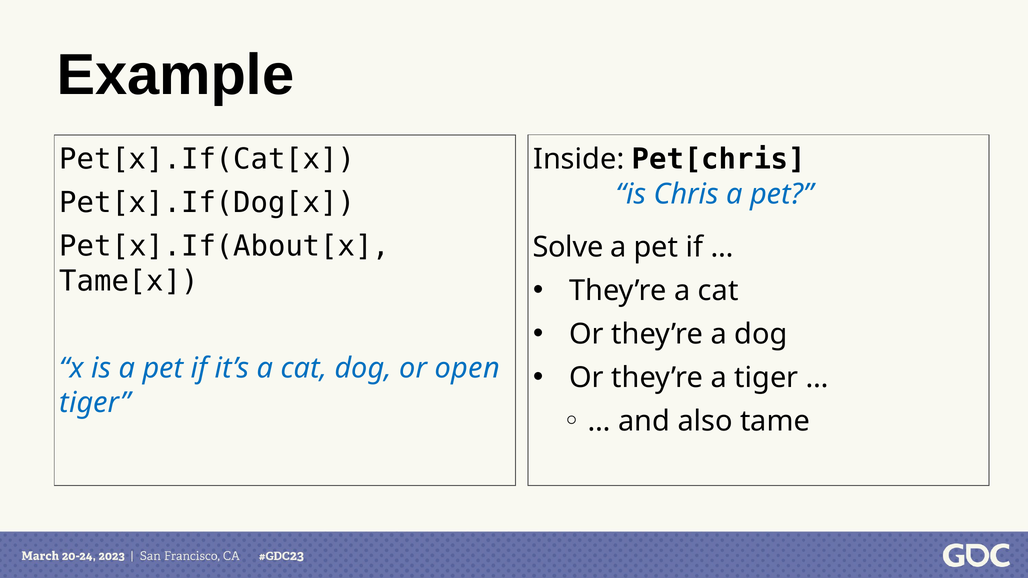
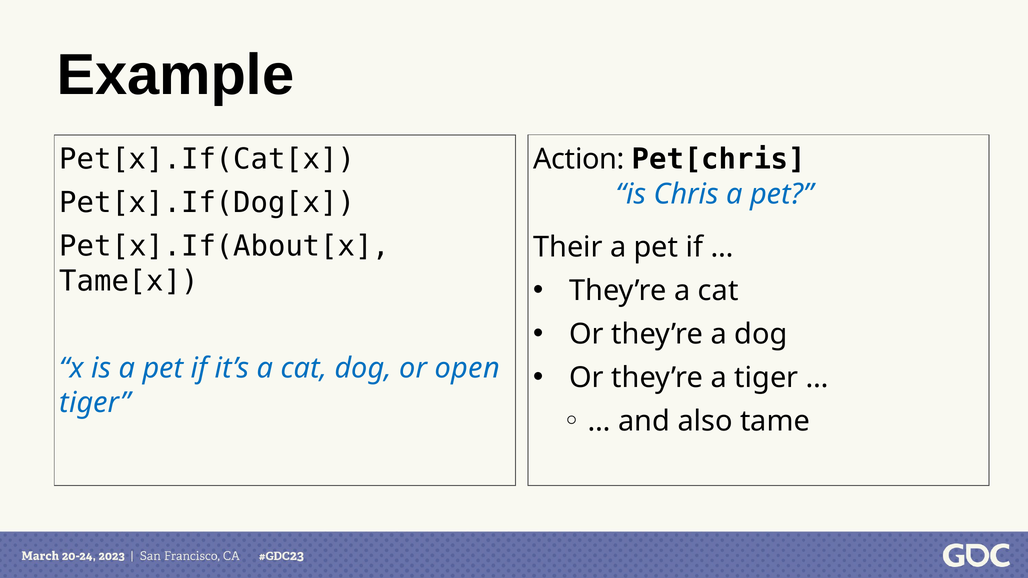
Inside: Inside -> Action
Solve: Solve -> Their
